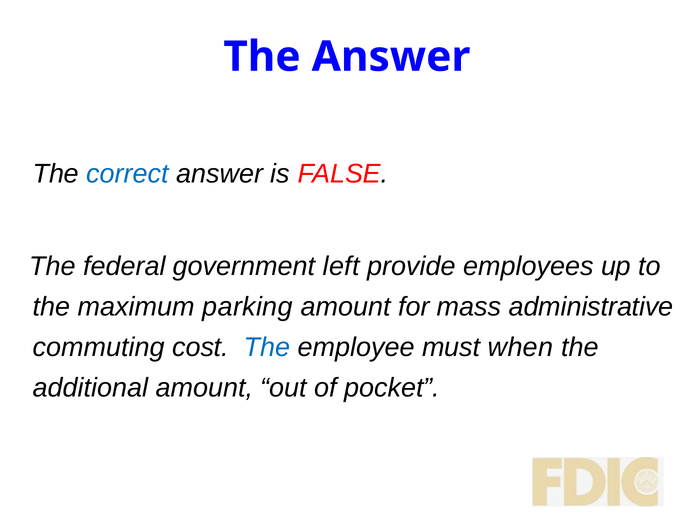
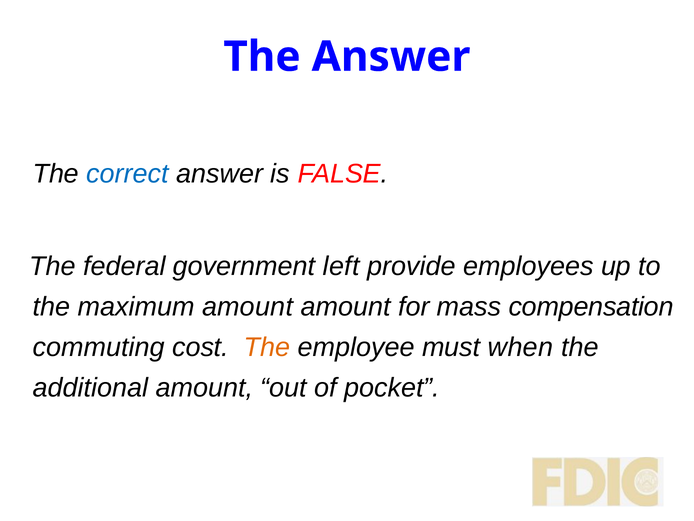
maximum parking: parking -> amount
administrative: administrative -> compensation
The at (267, 347) colour: blue -> orange
